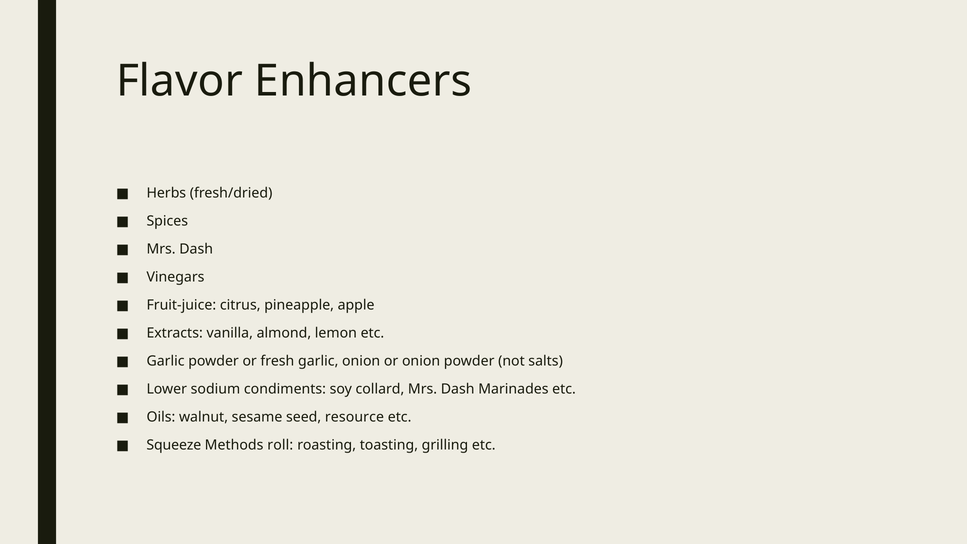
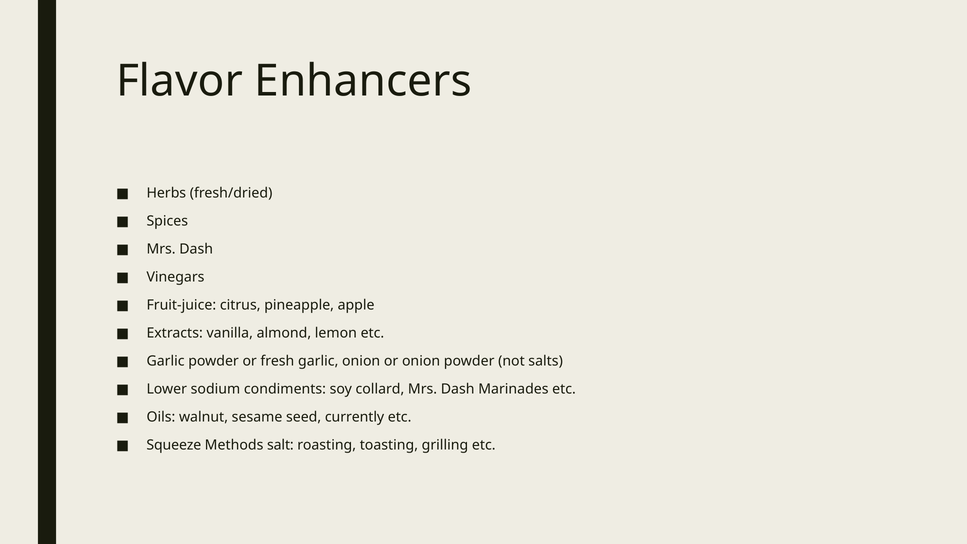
resource: resource -> currently
roll: roll -> salt
